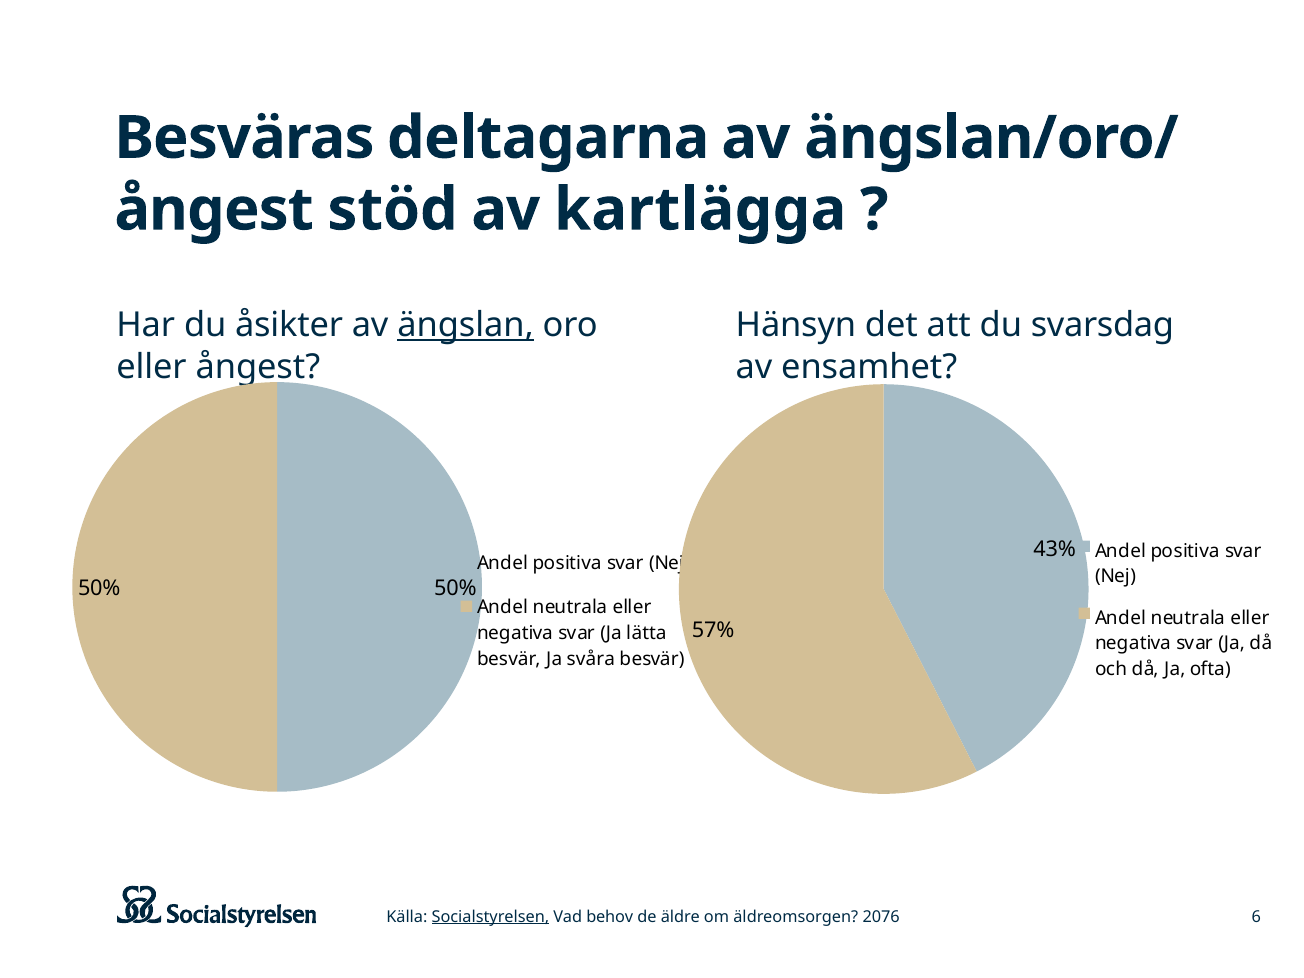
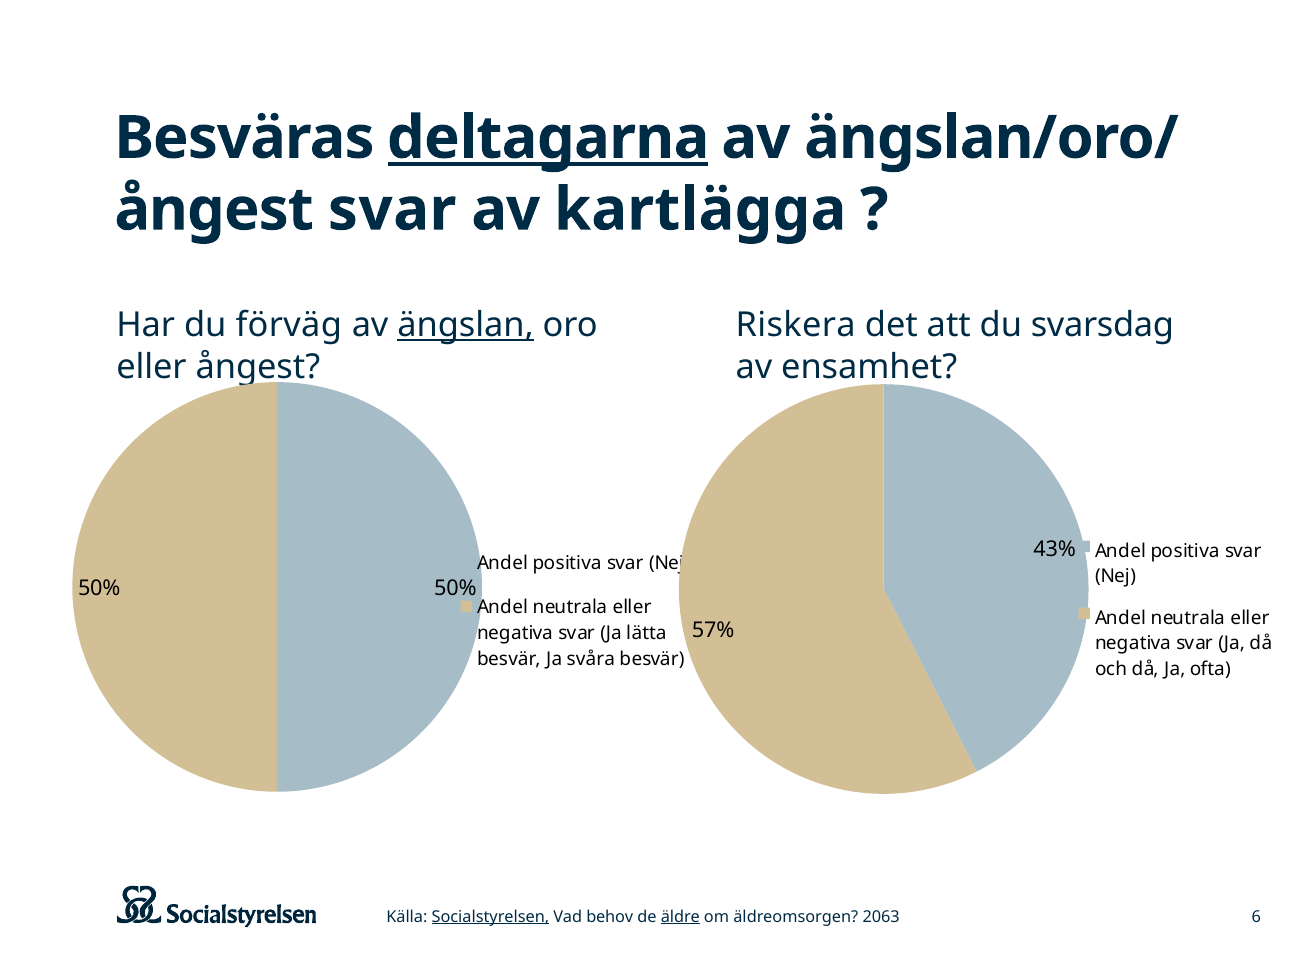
deltagarna underline: none -> present
ångest stöd: stöd -> svar
åsikter: åsikter -> förväg
Hänsyn: Hänsyn -> Riskera
äldre underline: none -> present
2076: 2076 -> 2063
